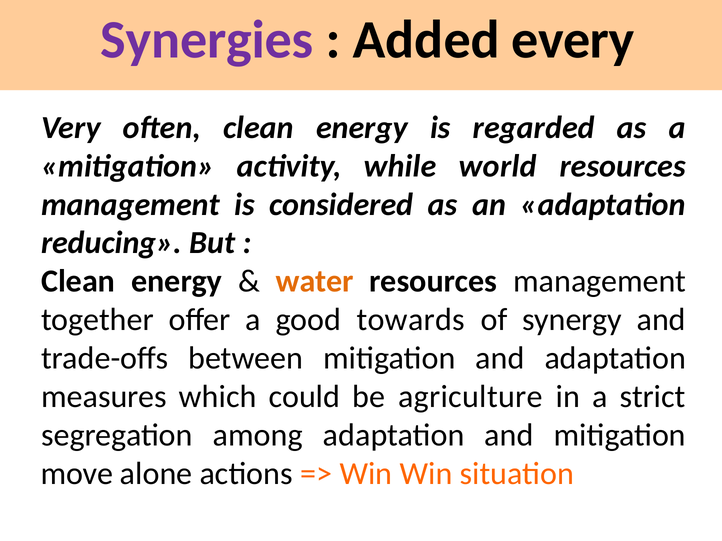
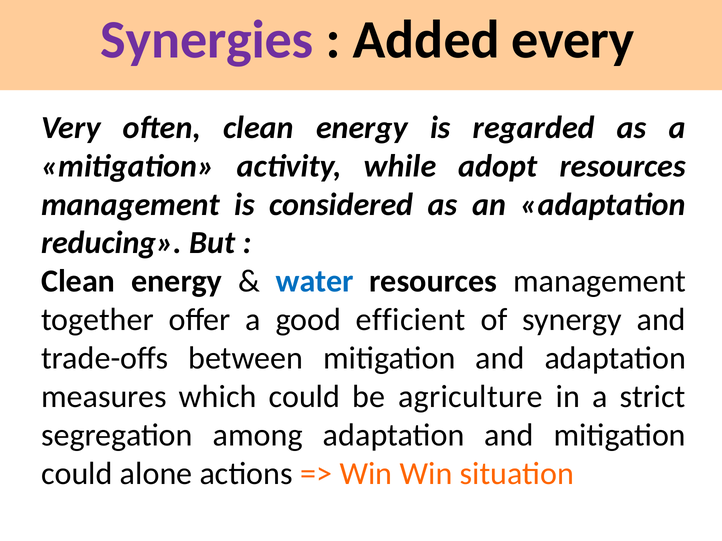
world: world -> adopt
water colour: orange -> blue
towards: towards -> efficient
move at (77, 474): move -> could
